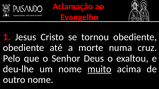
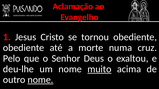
nome at (40, 80) underline: none -> present
